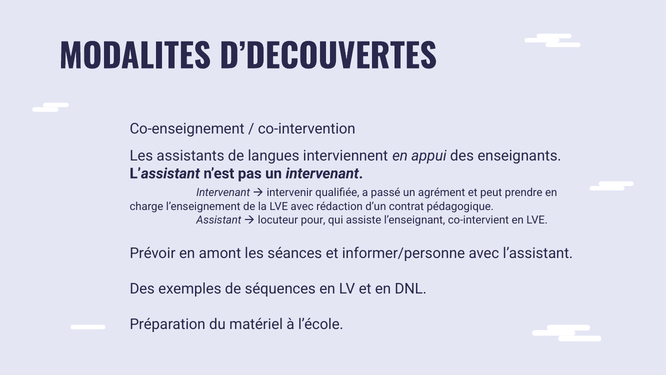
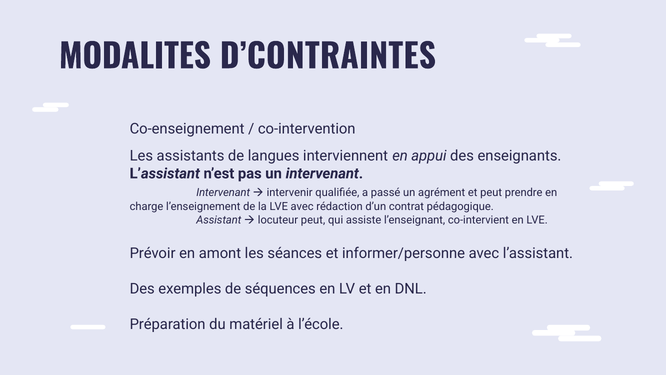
D’DECOUVERTES: D’DECOUVERTES -> D’CONTRAINTES
locuteur pour: pour -> peut
